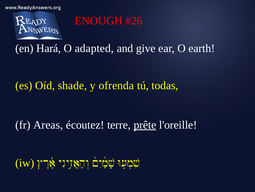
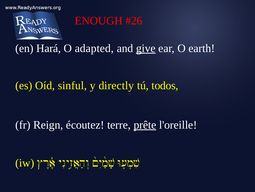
give underline: none -> present
shade: shade -> sinful
ofrenda: ofrenda -> directly
todas: todas -> todos
Areas: Areas -> Reign
